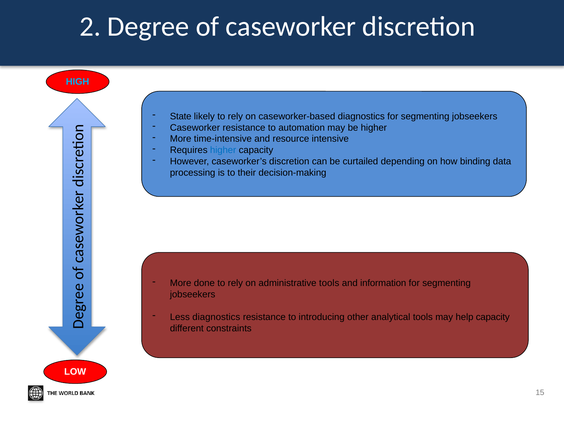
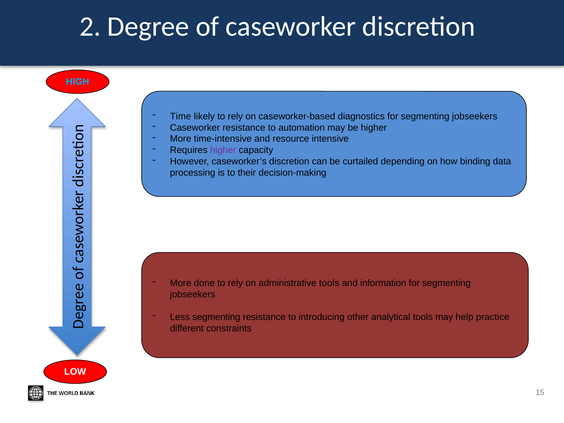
State: State -> Time
higher at (223, 150) colour: blue -> purple
Less diagnostics: diagnostics -> segmenting
help capacity: capacity -> practice
